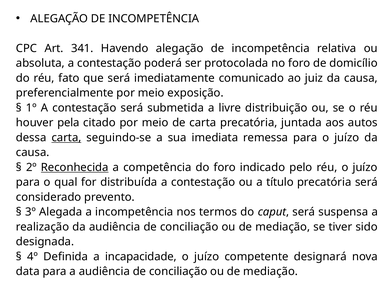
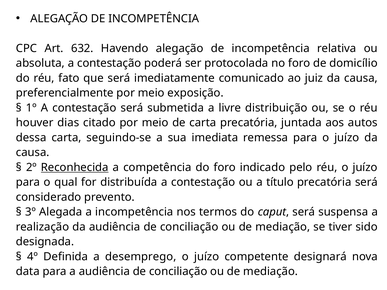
341: 341 -> 632
pela: pela -> dias
carta at (66, 138) underline: present -> none
incapacidade: incapacidade -> desemprego
